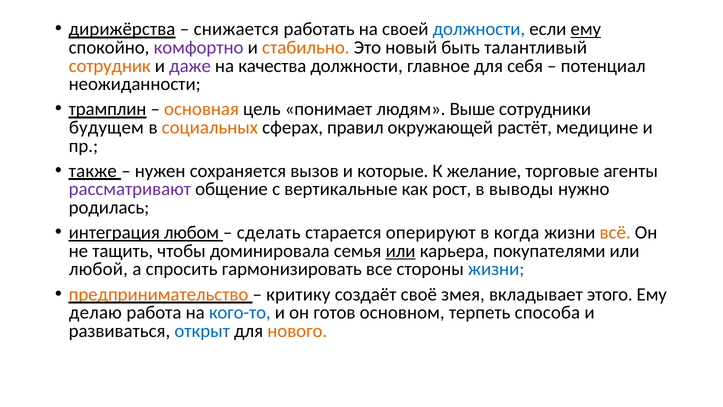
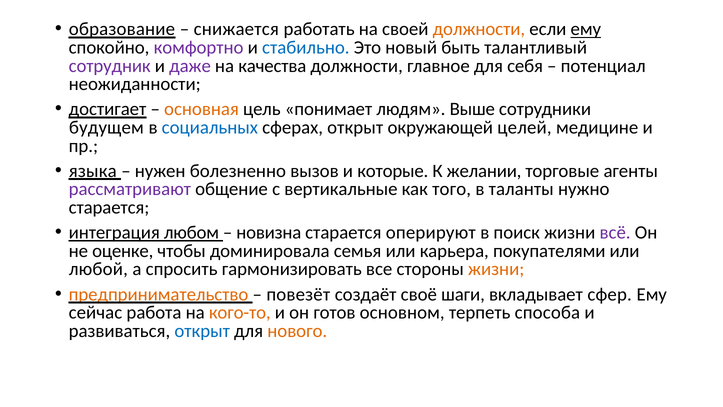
дирижёрства: дирижёрства -> образование
должности at (479, 29) colour: blue -> orange
стабильно colour: orange -> blue
сотрудник colour: orange -> purple
трамплин: трамплин -> достигает
социальных colour: orange -> blue
сферах правил: правил -> открыт
растёт: растёт -> целей
также: также -> языка
сохраняется: сохраняется -> болезненно
желание: желание -> желании
рост: рост -> того
выводы: выводы -> таланты
родилась at (109, 207): родилась -> старается
сделать: сделать -> новизна
когда: когда -> поиск
всё colour: orange -> purple
тащить: тащить -> оценке
или at (401, 251) underline: present -> none
жизни at (496, 269) colour: blue -> orange
критику: критику -> повезёт
змея: змея -> шаги
этого: этого -> сфер
делаю: делаю -> сейчас
кого-то colour: blue -> orange
